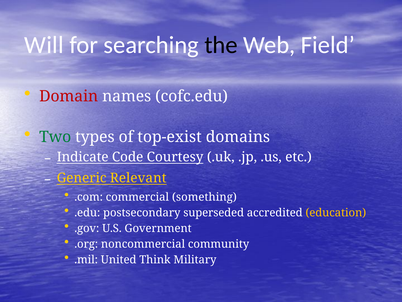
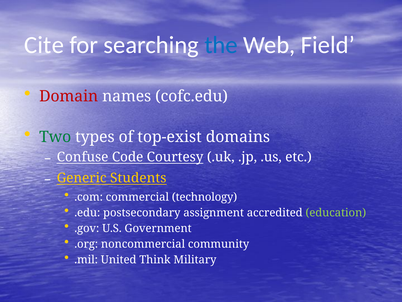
Will: Will -> Cite
the colour: black -> blue
Indicate: Indicate -> Confuse
Relevant: Relevant -> Students
something: something -> technology
superseded: superseded -> assignment
education colour: yellow -> light green
